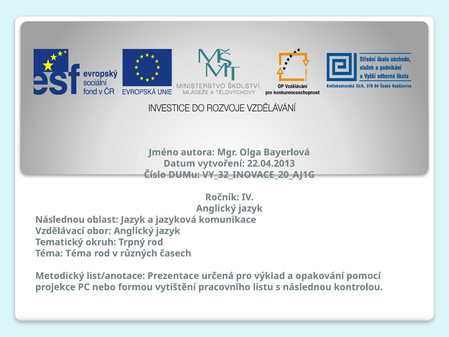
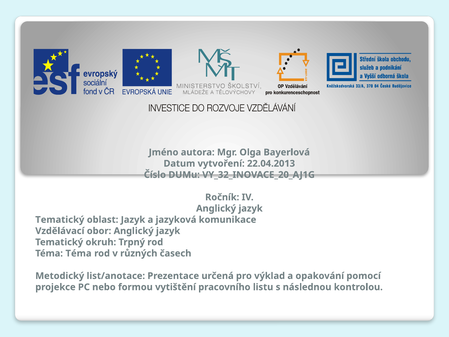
Následnou at (60, 220): Následnou -> Tematický
